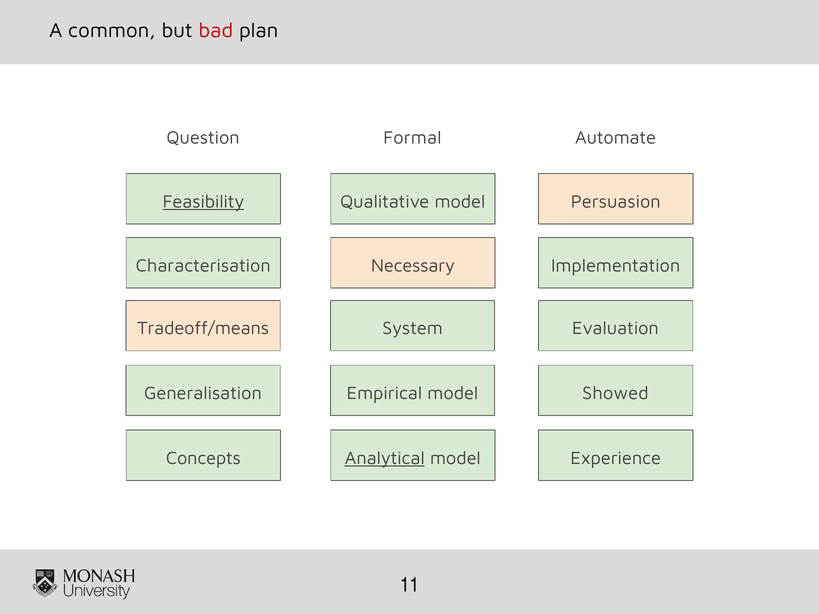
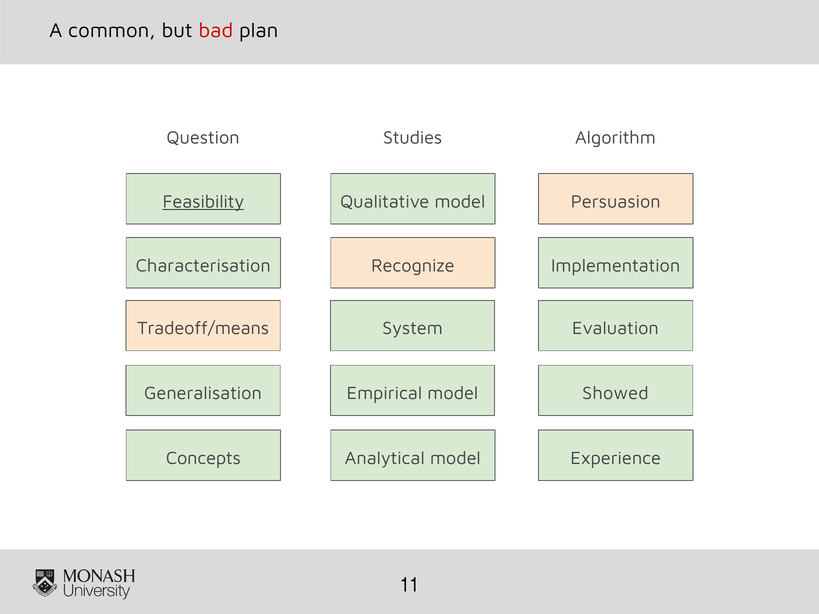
Formal: Formal -> Studies
Automate: Automate -> Algorithm
Necessary: Necessary -> Recognize
Analytical underline: present -> none
